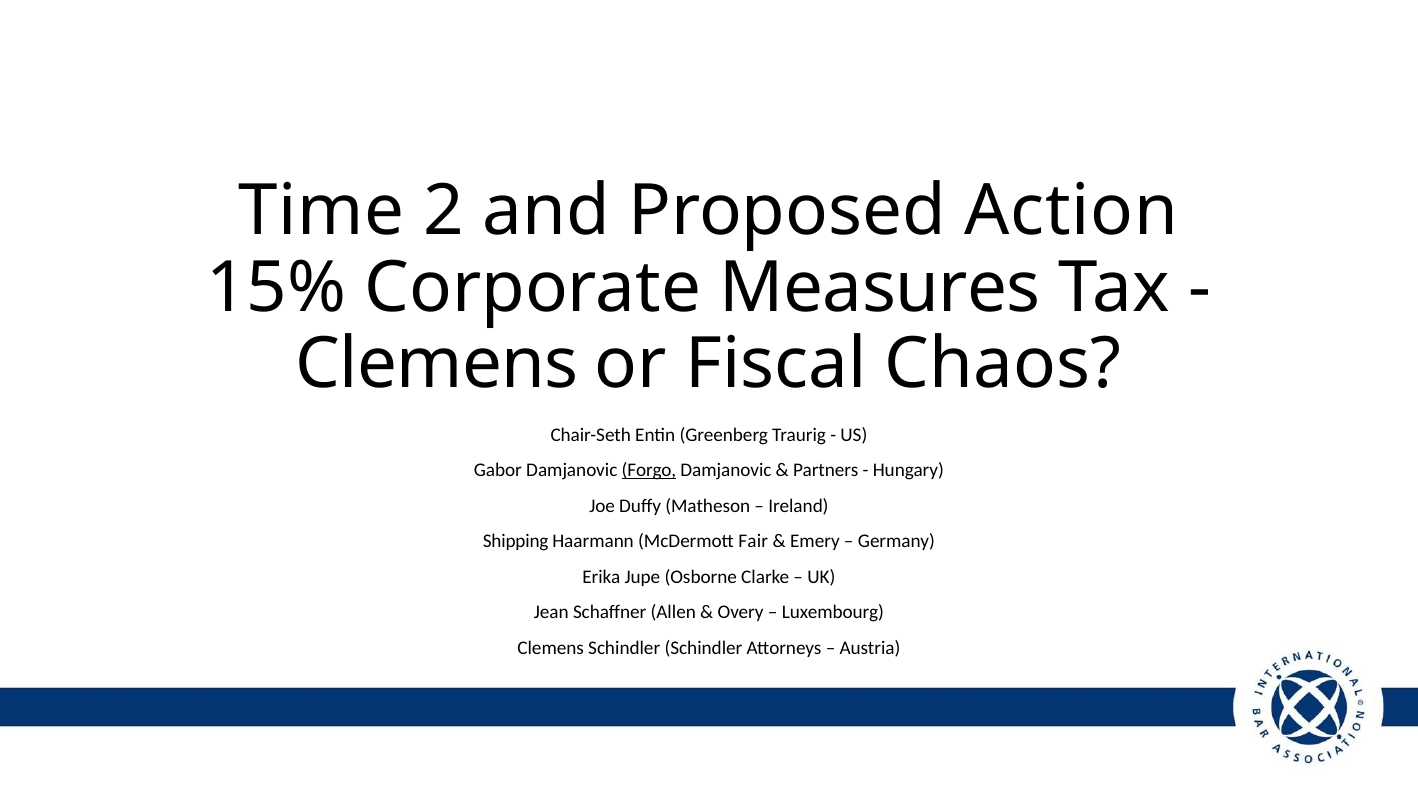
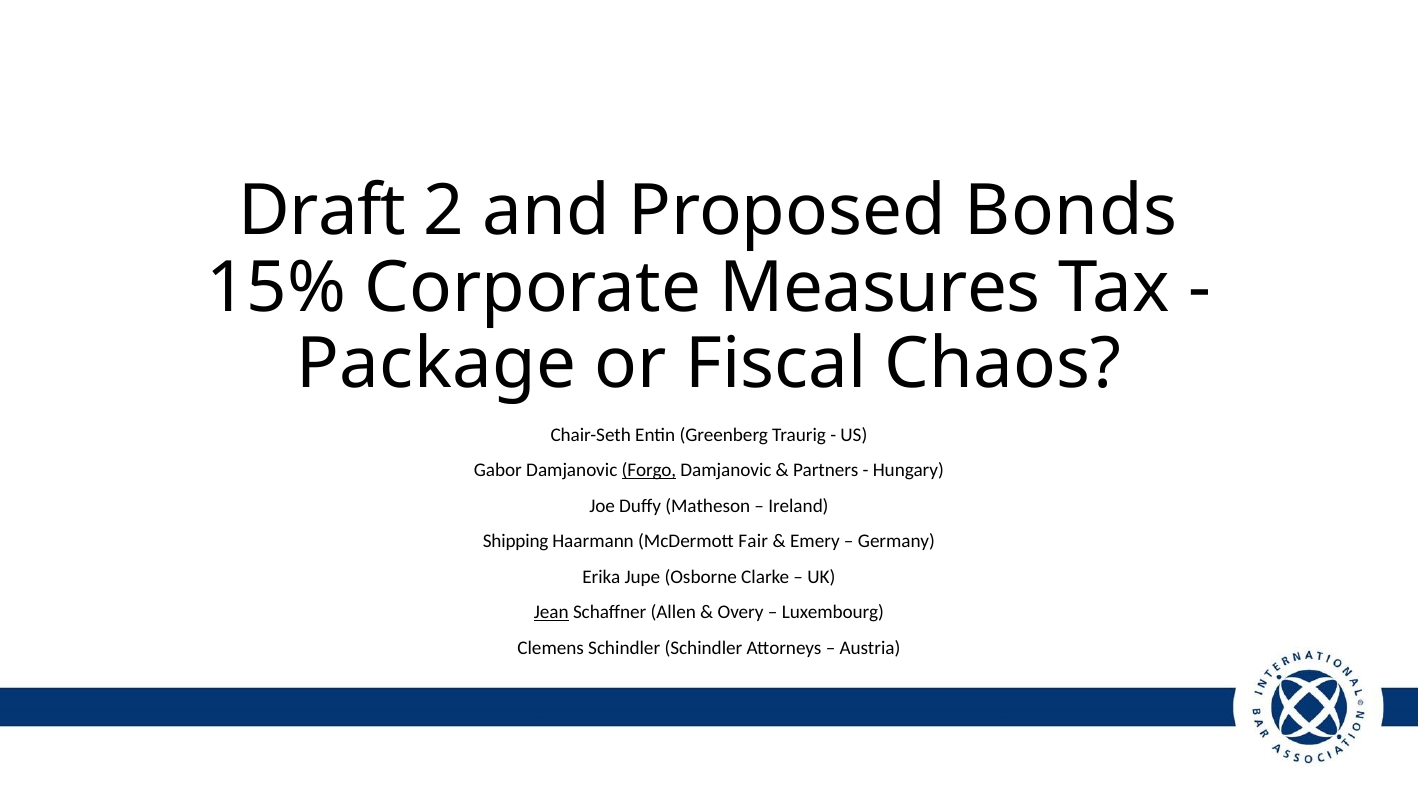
Time: Time -> Draft
Action: Action -> Bonds
Clemens at (437, 364): Clemens -> Package
Jean underline: none -> present
